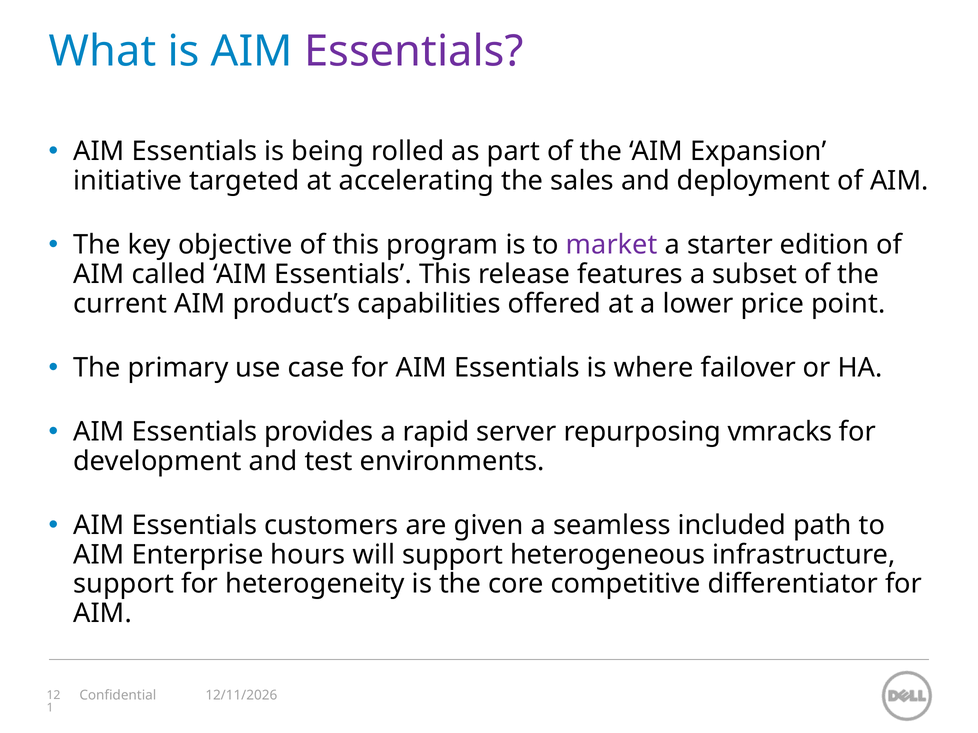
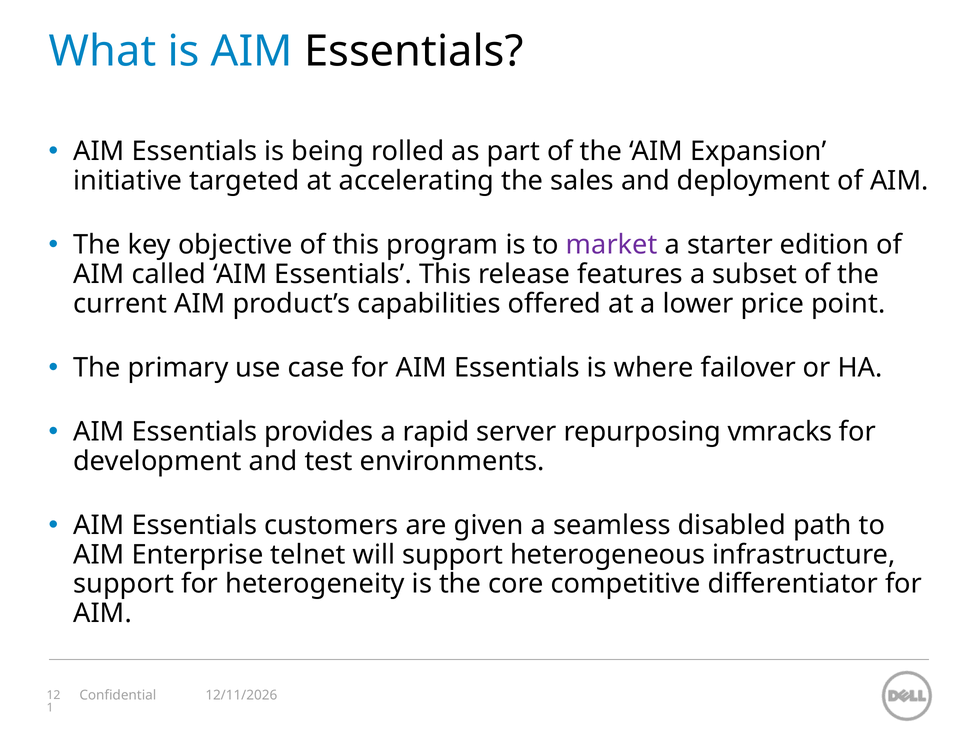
Essentials at (414, 51) colour: purple -> black
included: included -> disabled
hours: hours -> telnet
